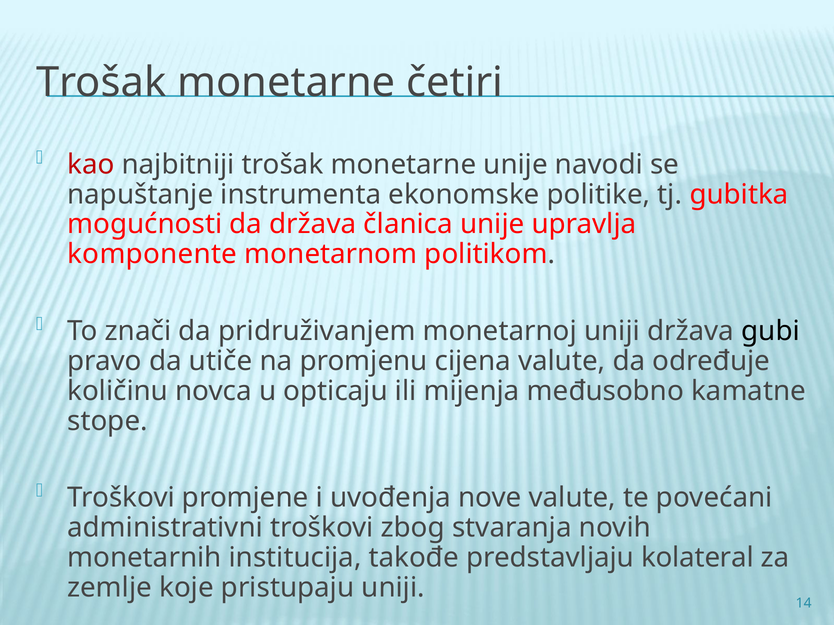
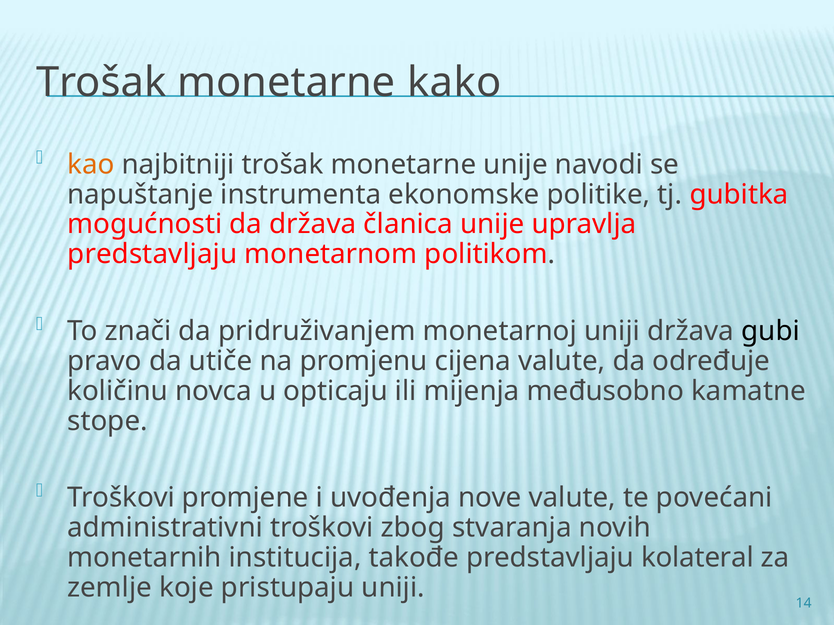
četiri: četiri -> kako
kao colour: red -> orange
komponente at (152, 255): komponente -> predstavljaju
